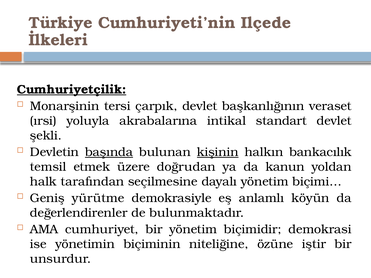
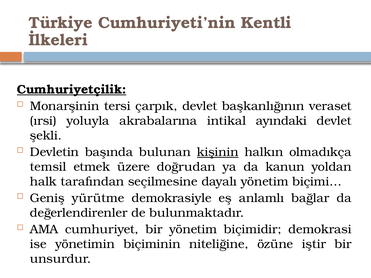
Ilçede: Ilçede -> Kentli
standart: standart -> ayındaki
başında underline: present -> none
bankacılık: bankacılık -> olmadıkça
köyün: köyün -> bağlar
